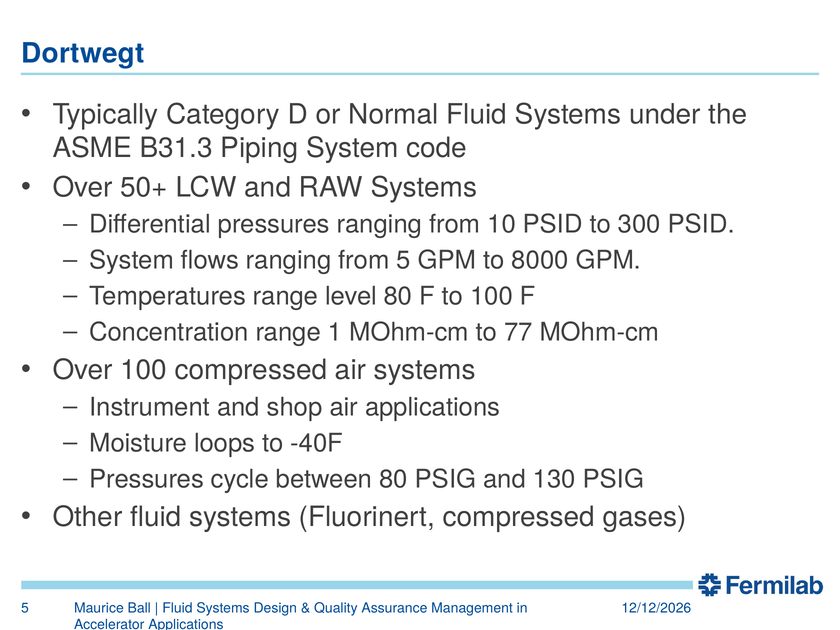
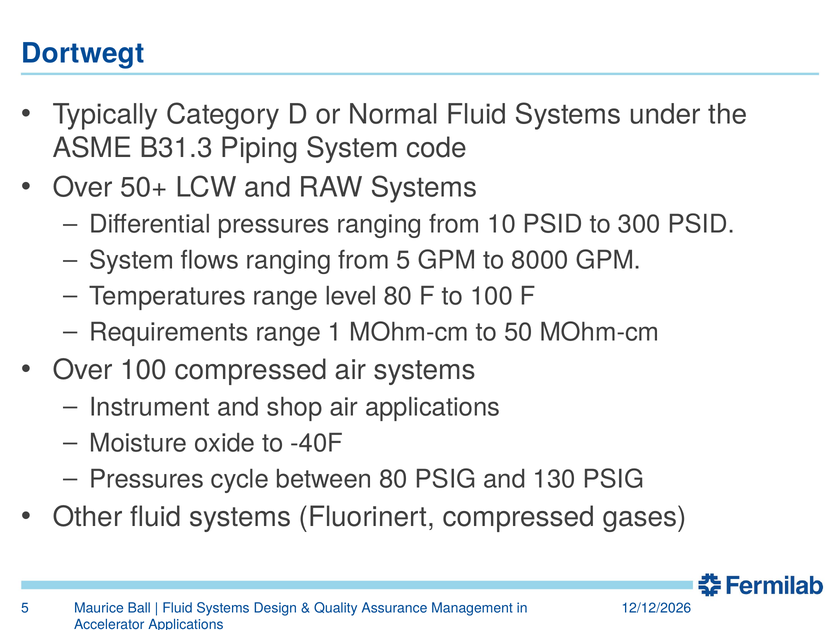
Concentration: Concentration -> Requirements
77: 77 -> 50
loops: loops -> oxide
